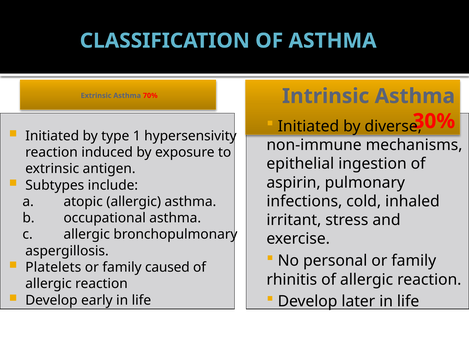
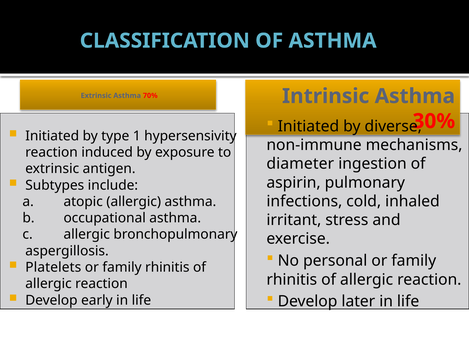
epithelial: epithelial -> diameter
caused at (167, 267): caused -> rhinitis
